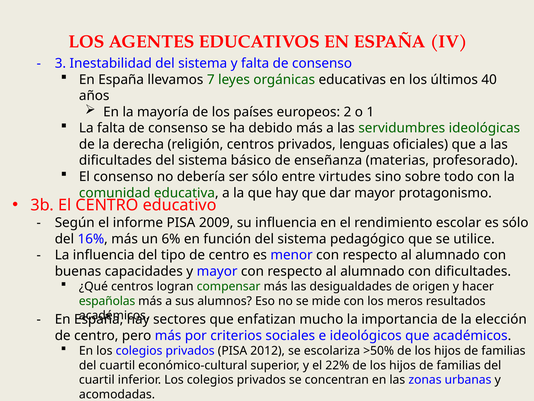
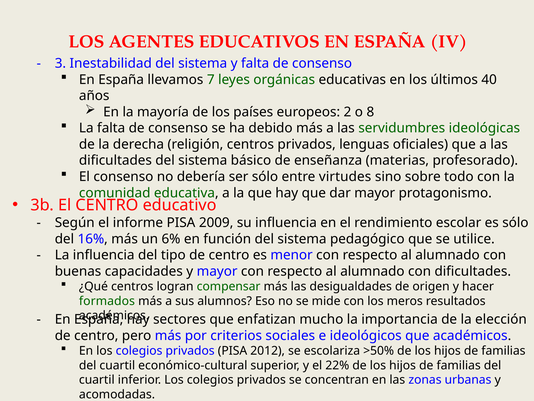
1: 1 -> 8
españolas: españolas -> formados
